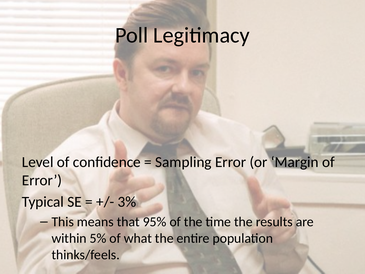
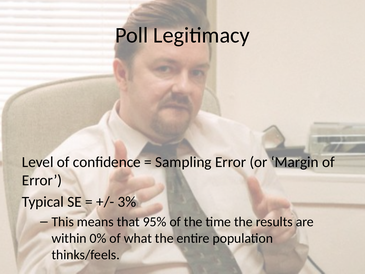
5%: 5% -> 0%
